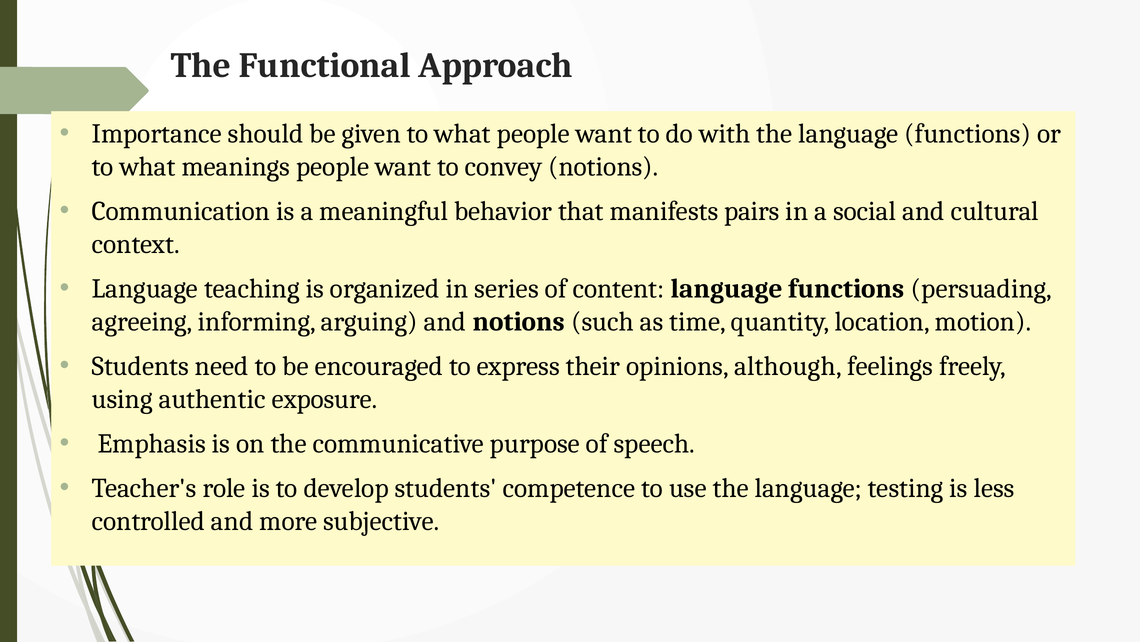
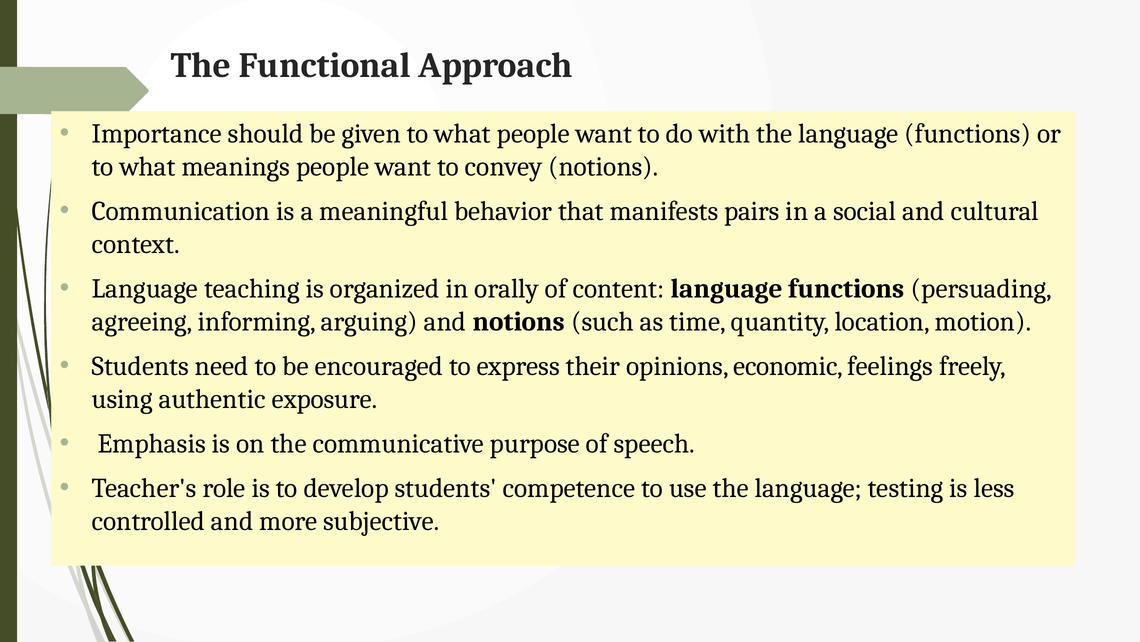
series: series -> orally
although: although -> economic
